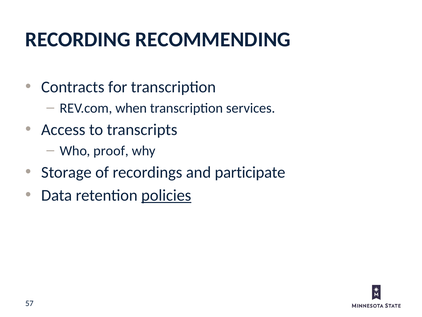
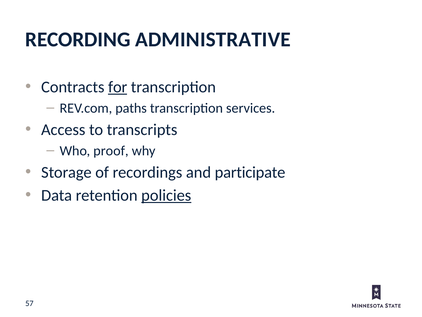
RECOMMENDING: RECOMMENDING -> ADMINISTRATIVE
for underline: none -> present
when: when -> paths
